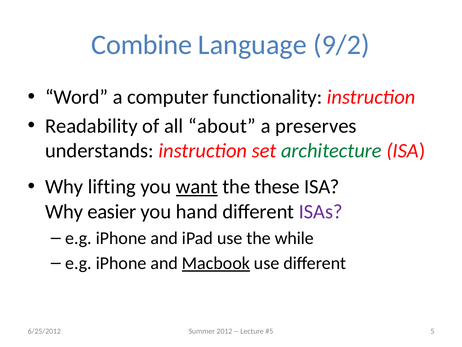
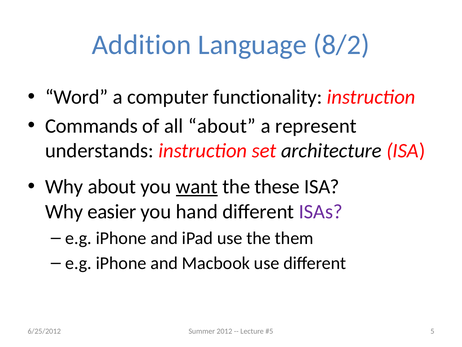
Combine: Combine -> Addition
9/2: 9/2 -> 8/2
Readability: Readability -> Commands
preserves: preserves -> represent
architecture colour: green -> black
Why lifting: lifting -> about
while: while -> them
Macbook underline: present -> none
